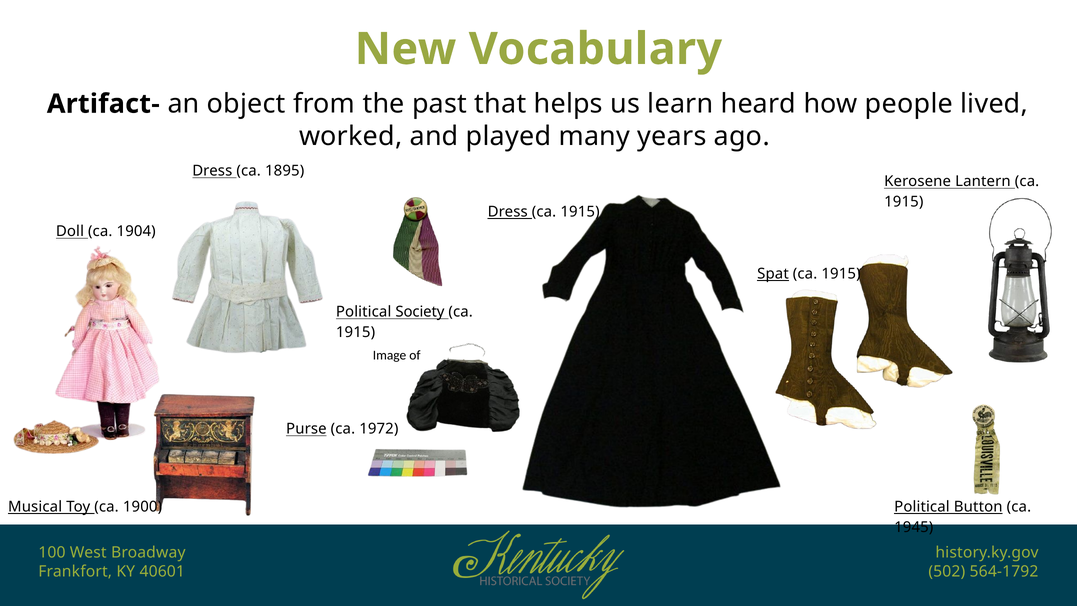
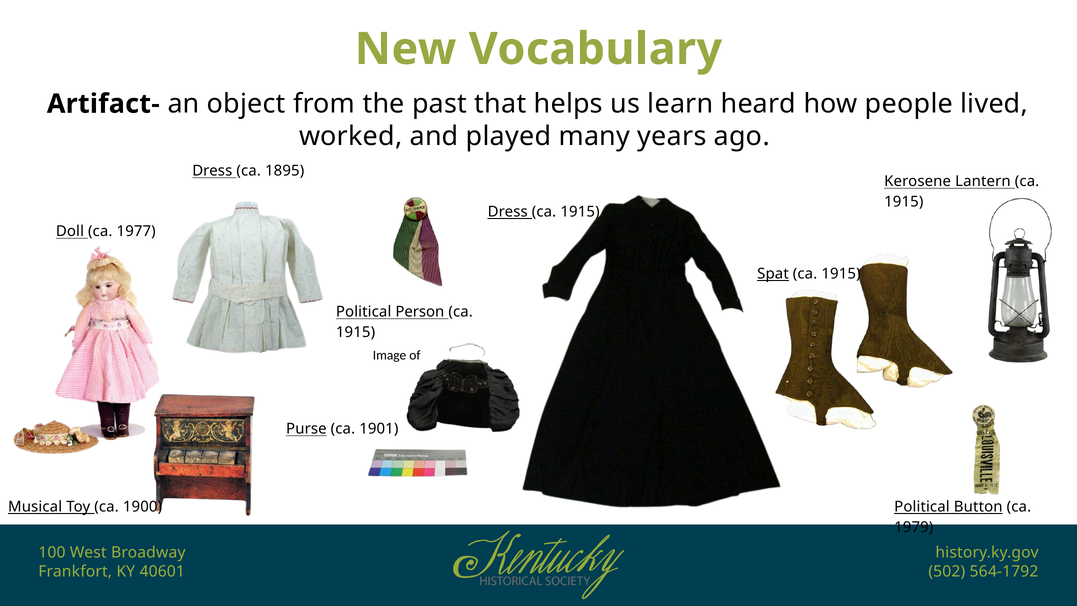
1904: 1904 -> 1977
Society: Society -> Person
1972: 1972 -> 1901
1945: 1945 -> 1979
